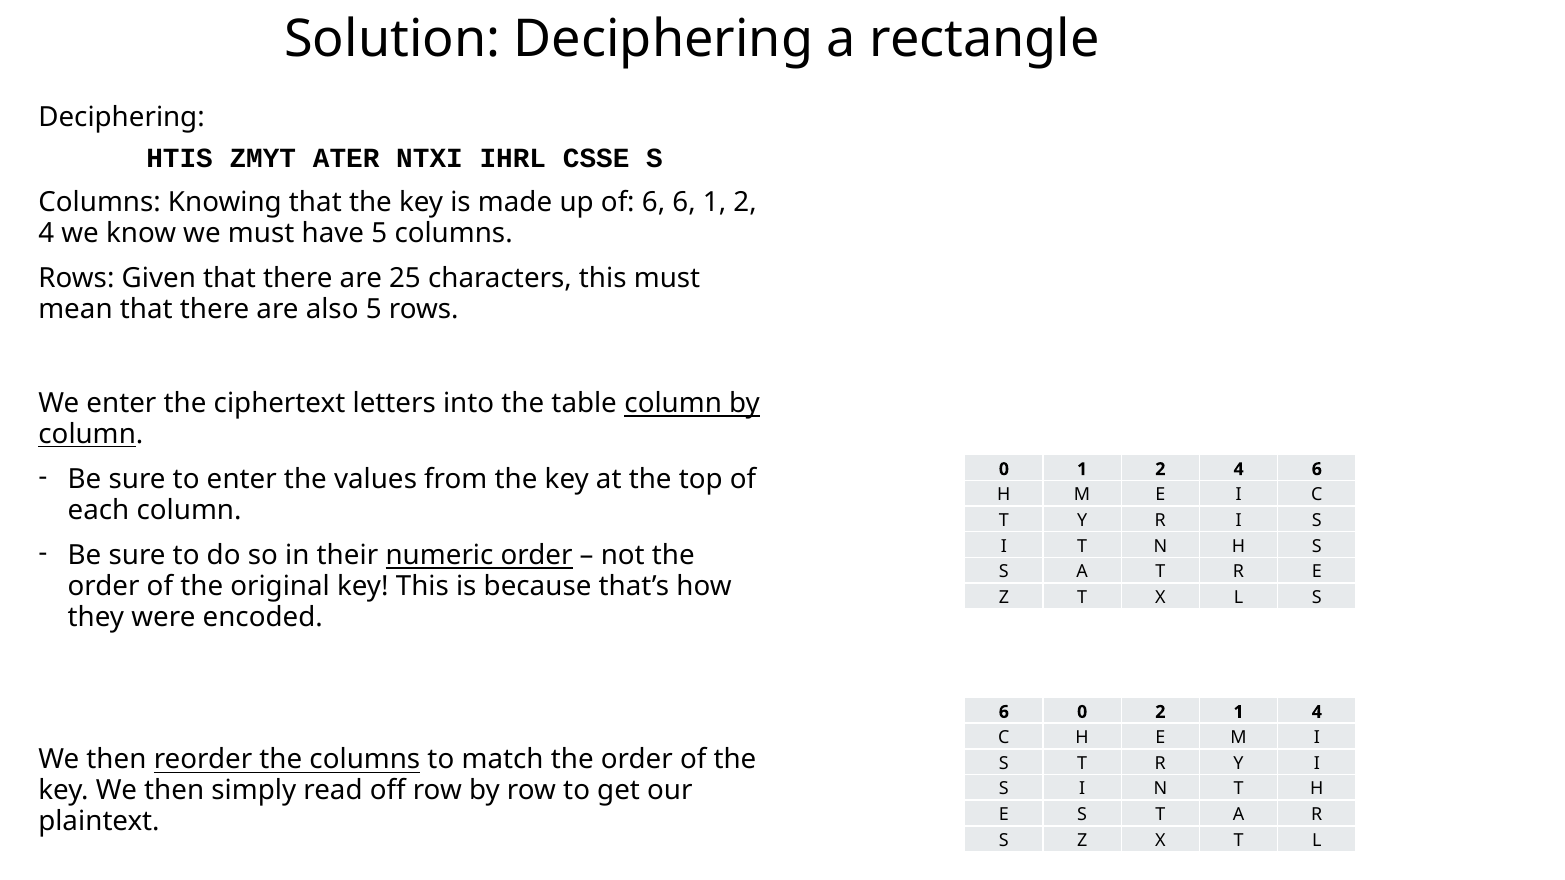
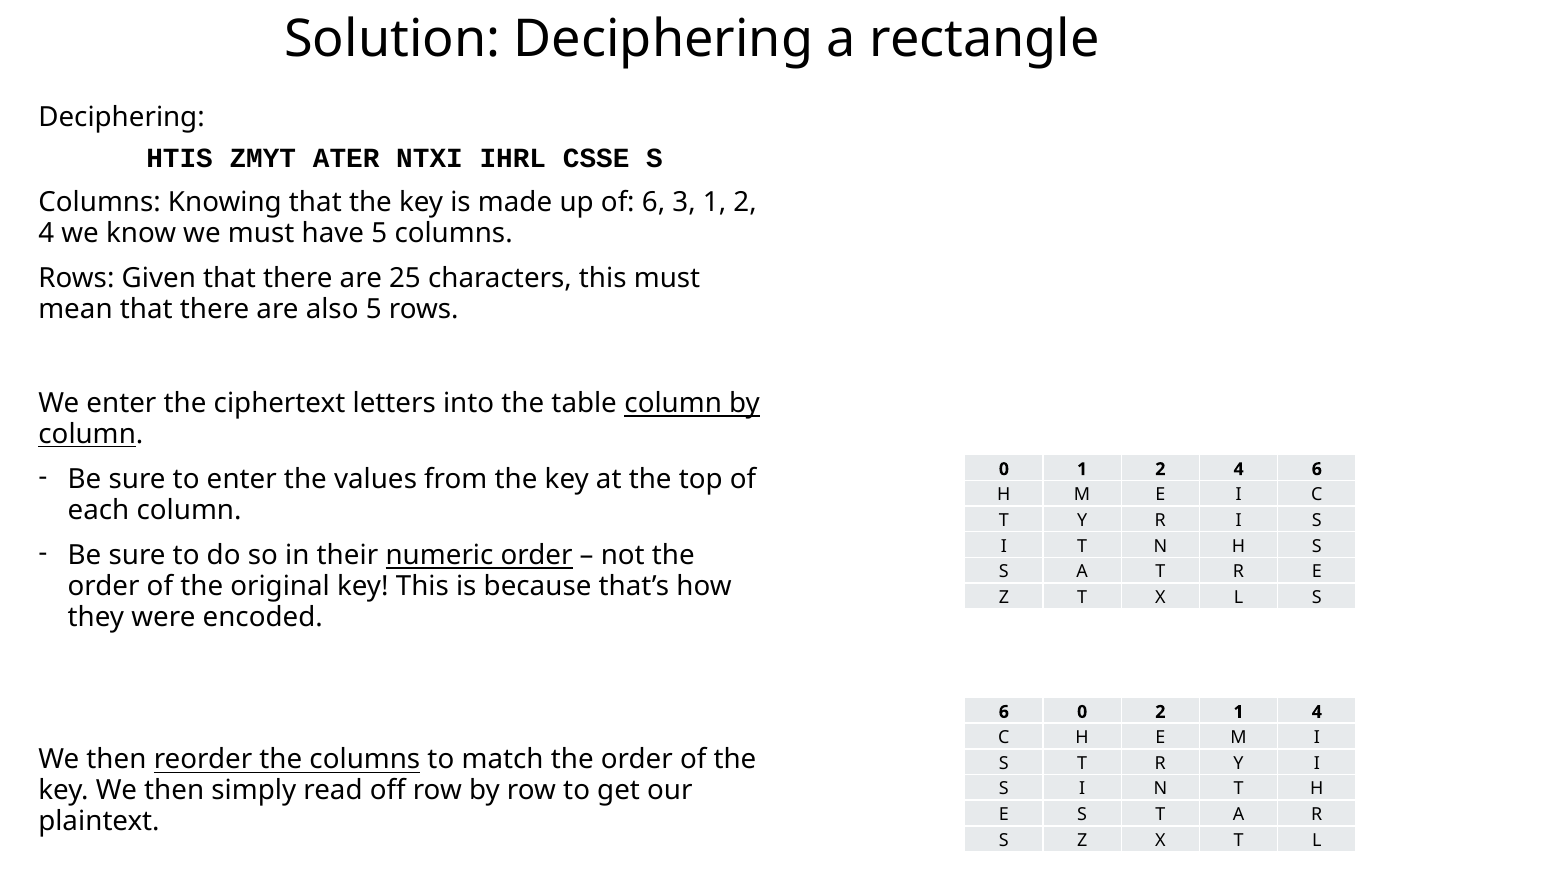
6 6: 6 -> 3
